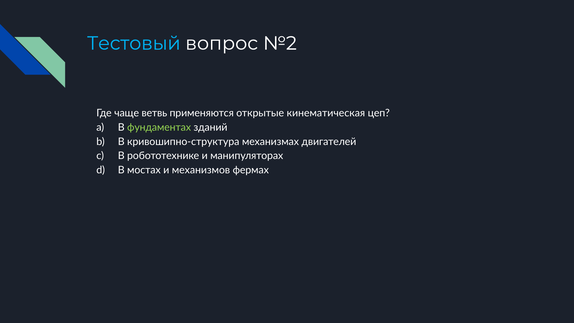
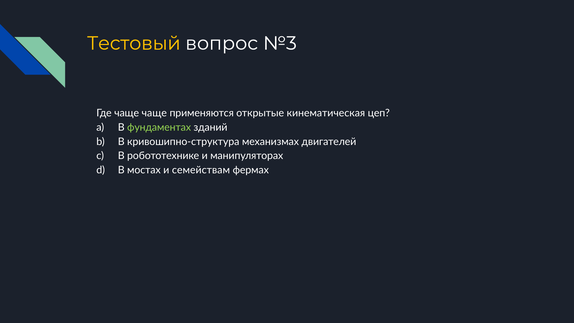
Тестовый colour: light blue -> yellow
№2: №2 -> №3
чаще ветвь: ветвь -> чаще
механизмов: механизмов -> семействам
